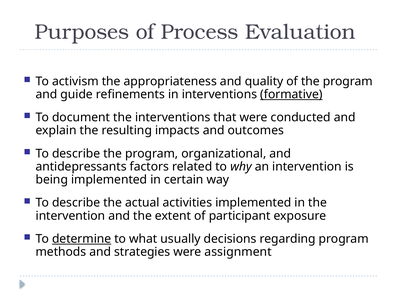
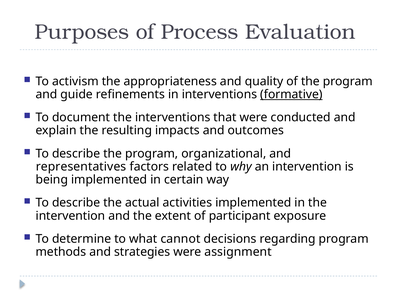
antidepressants: antidepressants -> representatives
determine underline: present -> none
usually: usually -> cannot
